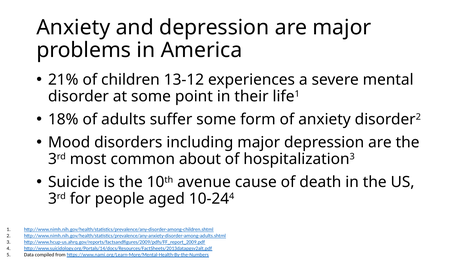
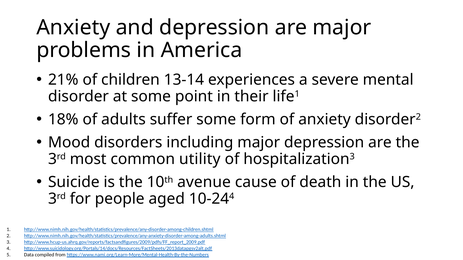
13-12: 13-12 -> 13-14
about: about -> utility
